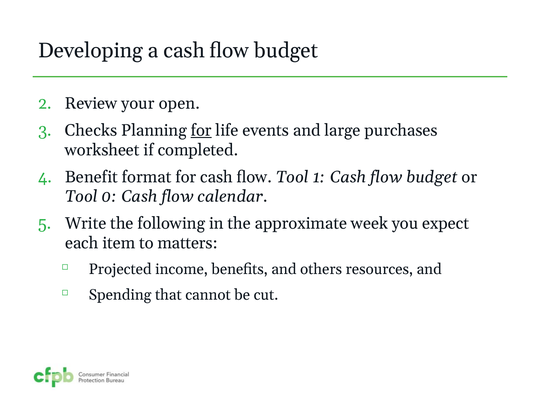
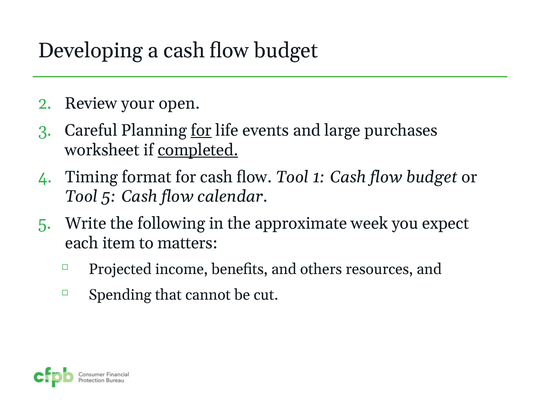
Checks: Checks -> Careful
completed underline: none -> present
Benefit: Benefit -> Timing
Tool 0: 0 -> 5
